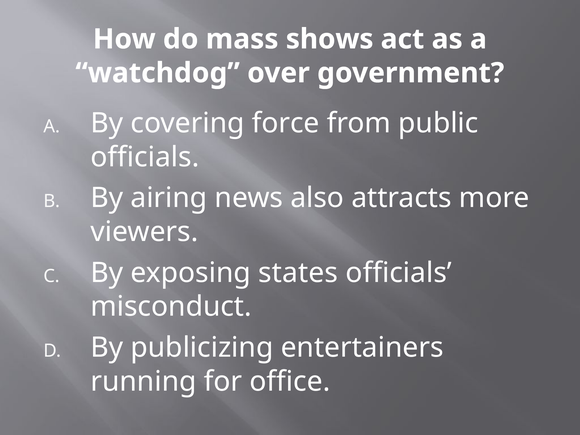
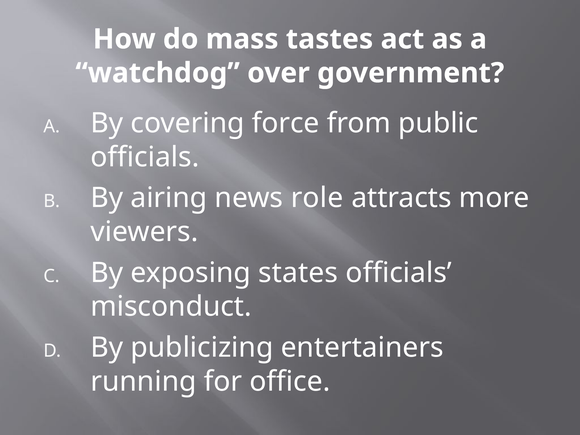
shows: shows -> tastes
also: also -> role
